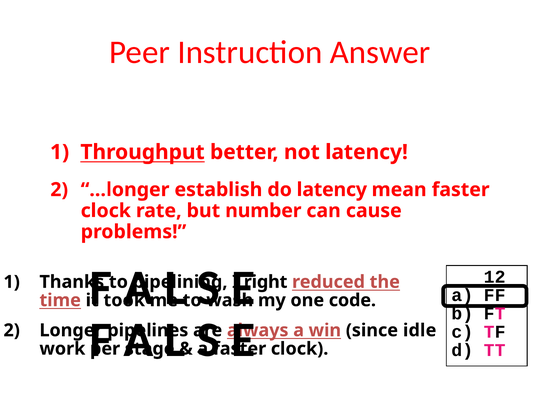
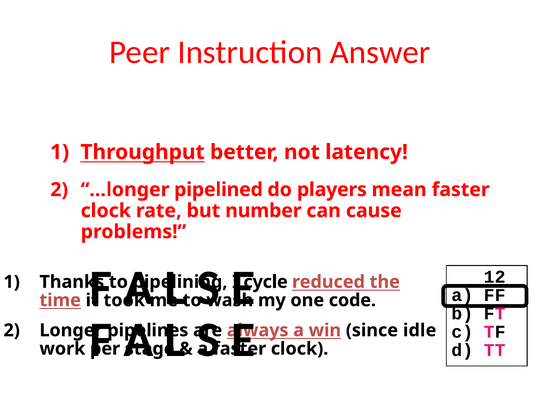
establish: establish -> pipelined
do latency: latency -> players
right: right -> cycle
